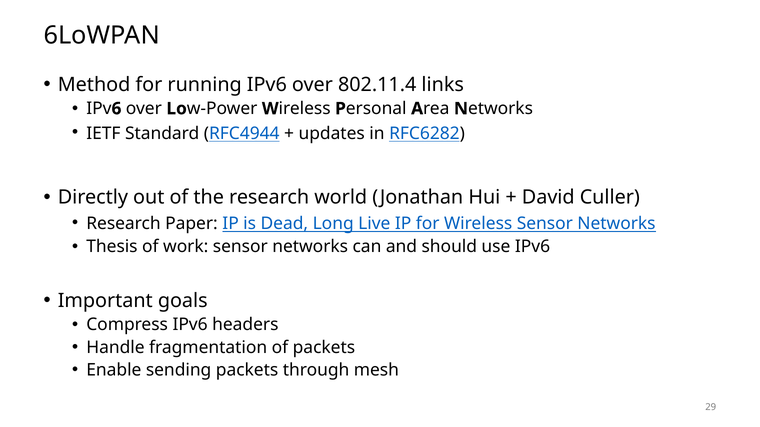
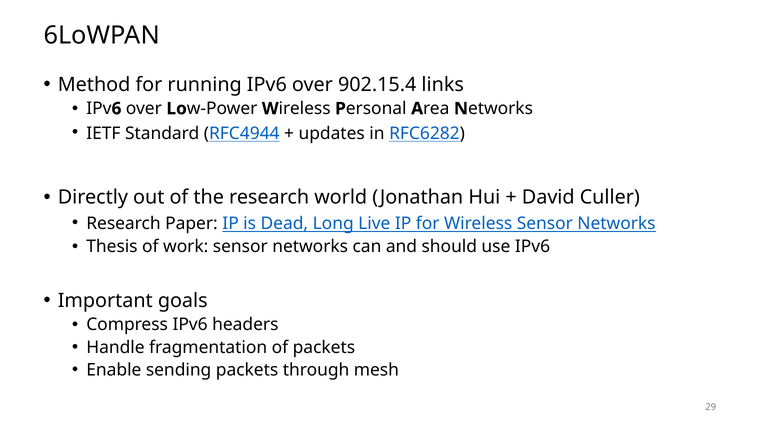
802.11.4: 802.11.4 -> 902.15.4
